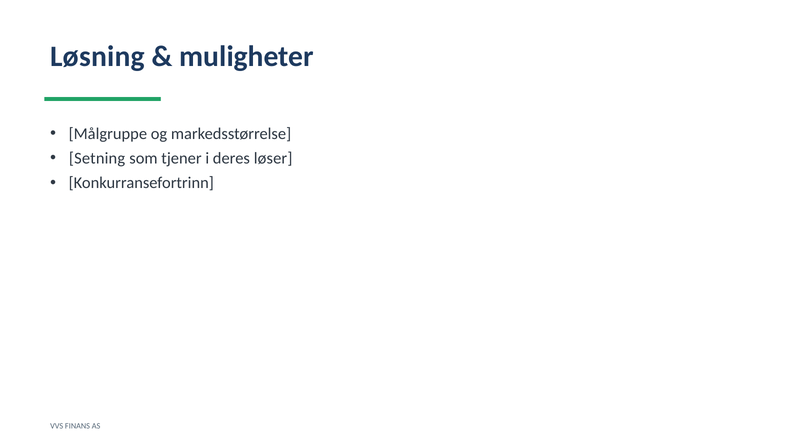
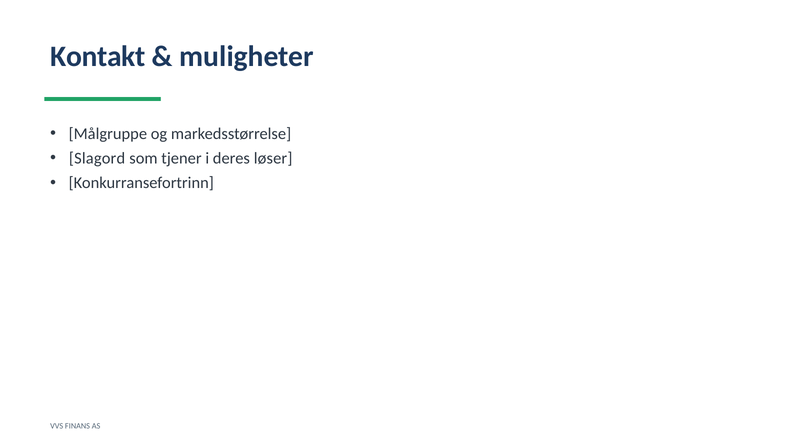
Løsning: Løsning -> Kontakt
Setning: Setning -> Slagord
